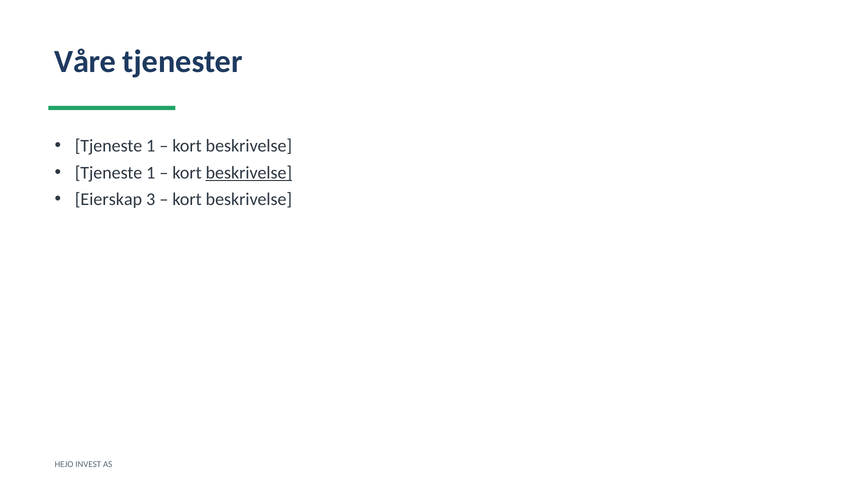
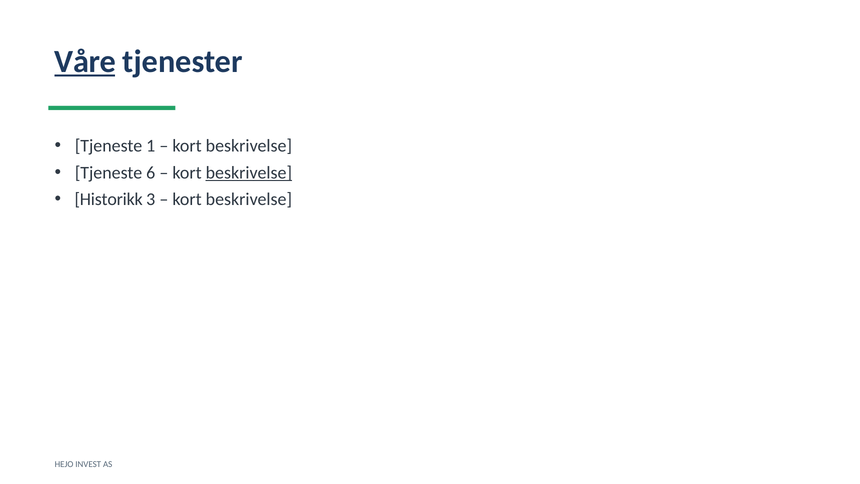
Våre underline: none -> present
1 at (151, 173): 1 -> 6
Eierskap: Eierskap -> Historikk
